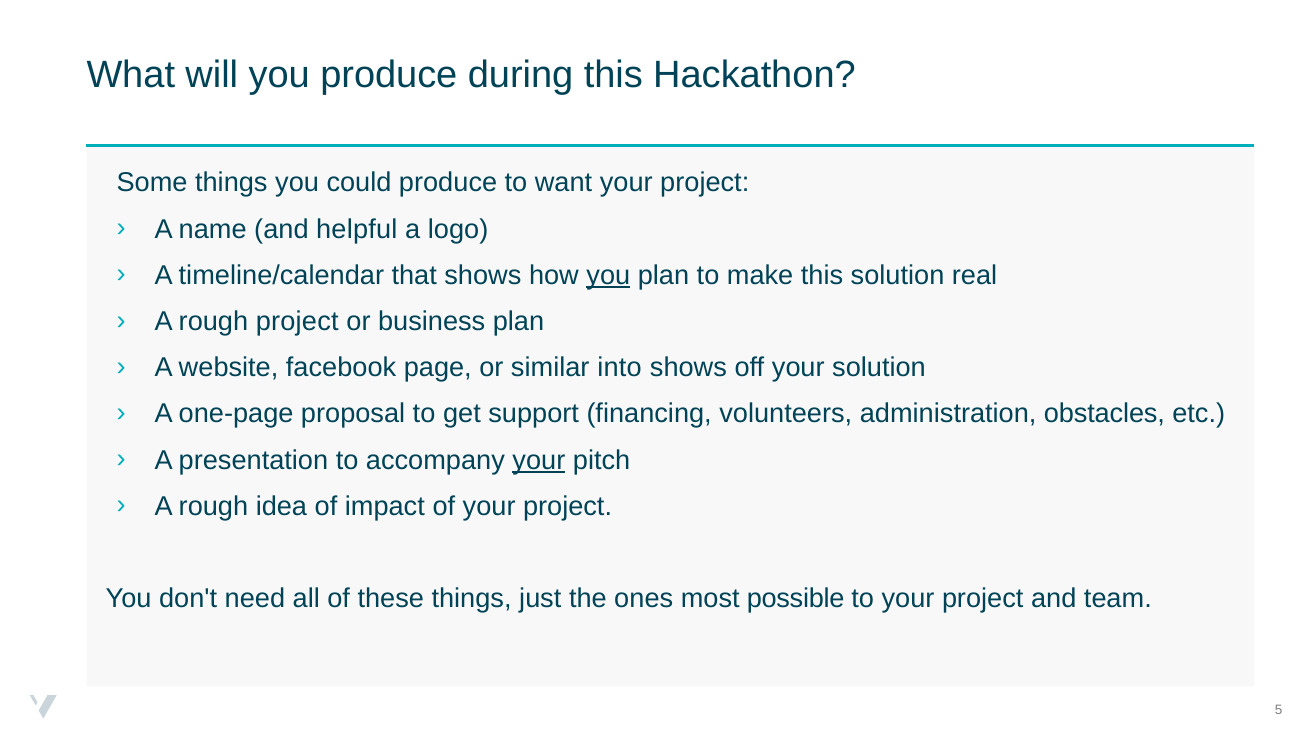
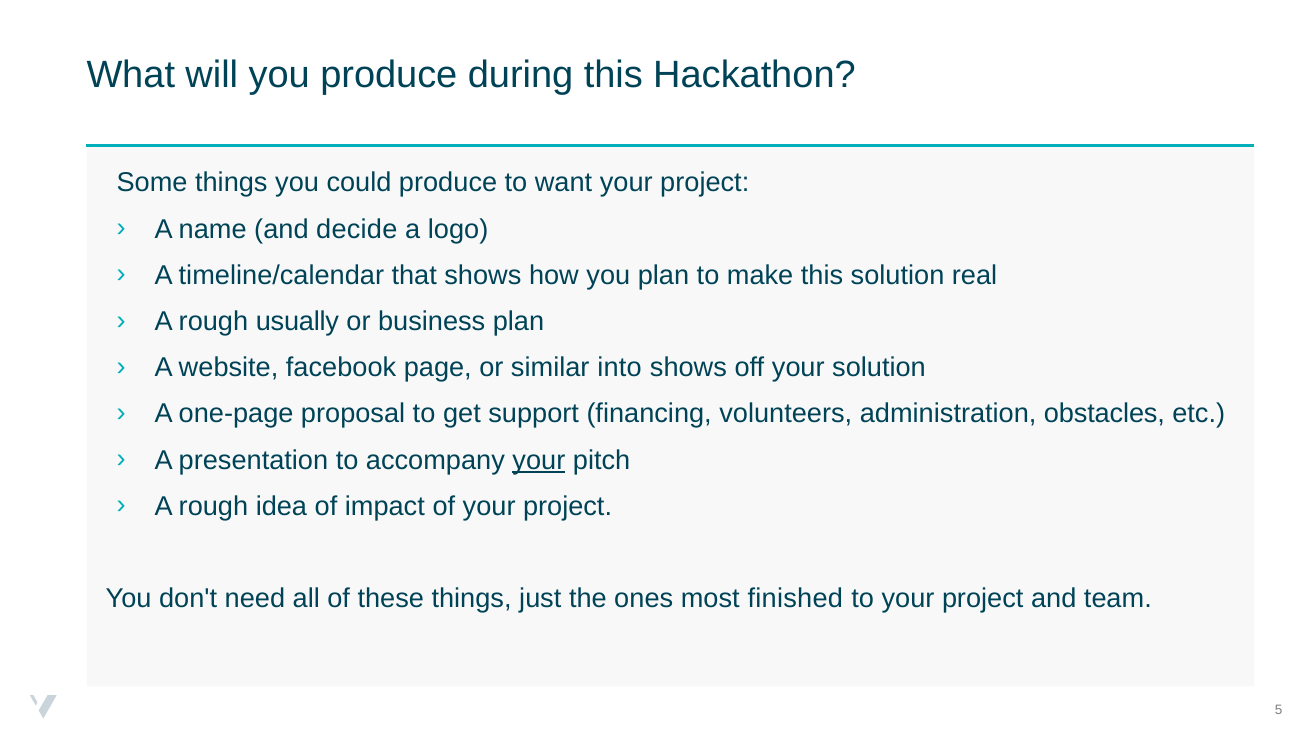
helpful: helpful -> decide
you at (608, 275) underline: present -> none
rough project: project -> usually
possible: possible -> finished
